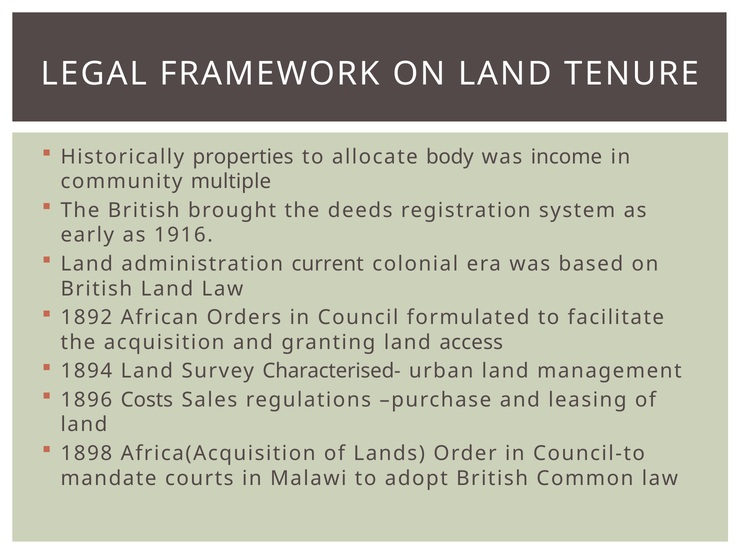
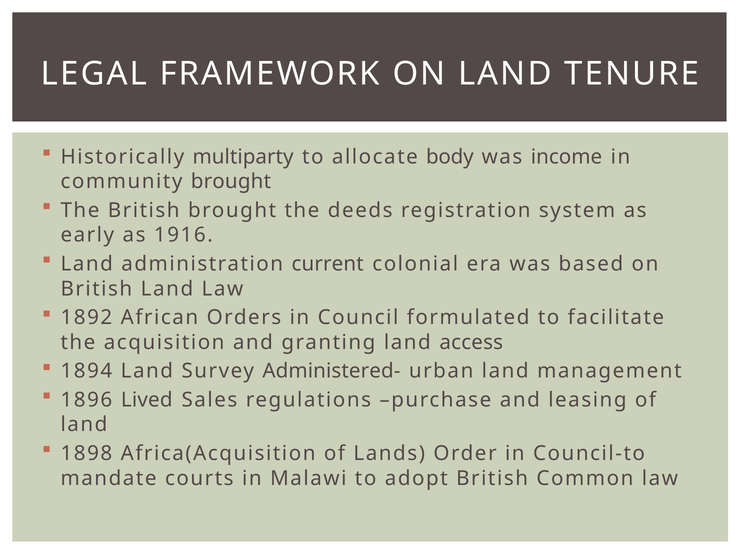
properties: properties -> multiparty
community multiple: multiple -> brought
Characterised-: Characterised- -> Administered-
Costs: Costs -> Lived
